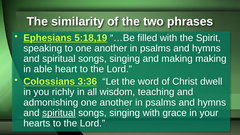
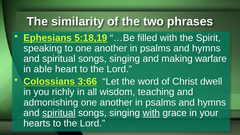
making making: making -> warfare
3:36: 3:36 -> 3:66
with at (151, 113) underline: none -> present
